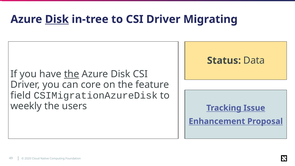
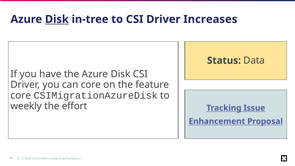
Migrating: Migrating -> Increases
the at (72, 74) underline: present -> none
field at (21, 95): field -> core
users: users -> effort
